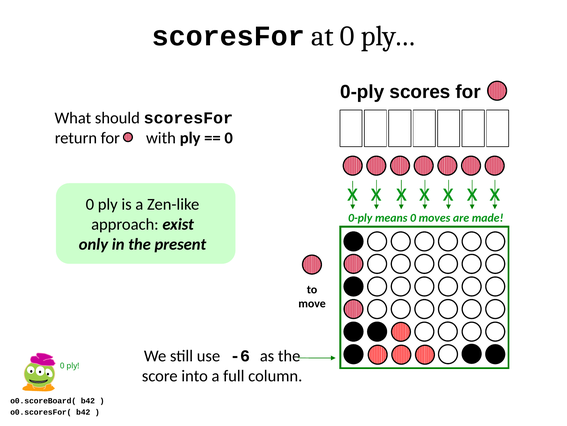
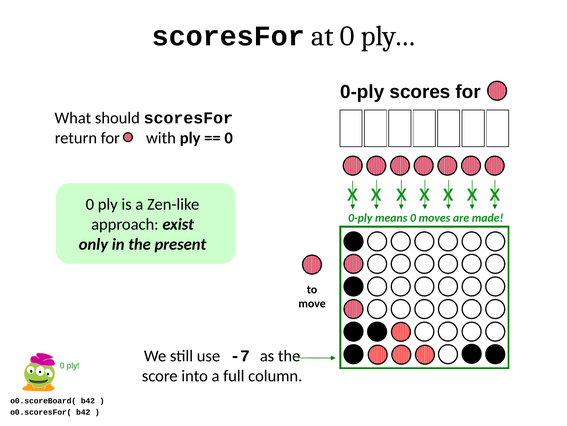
-6: -6 -> -7
